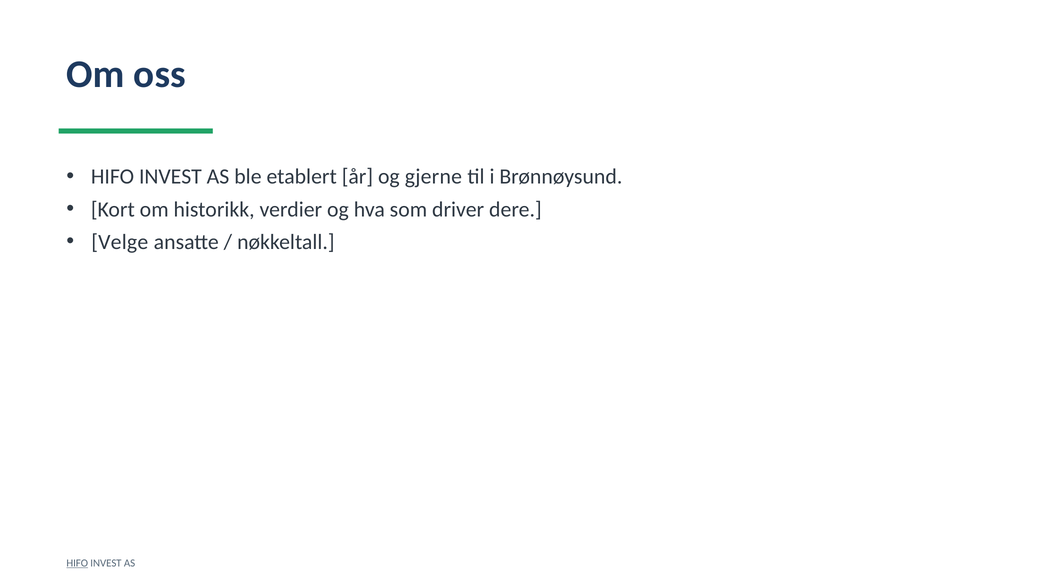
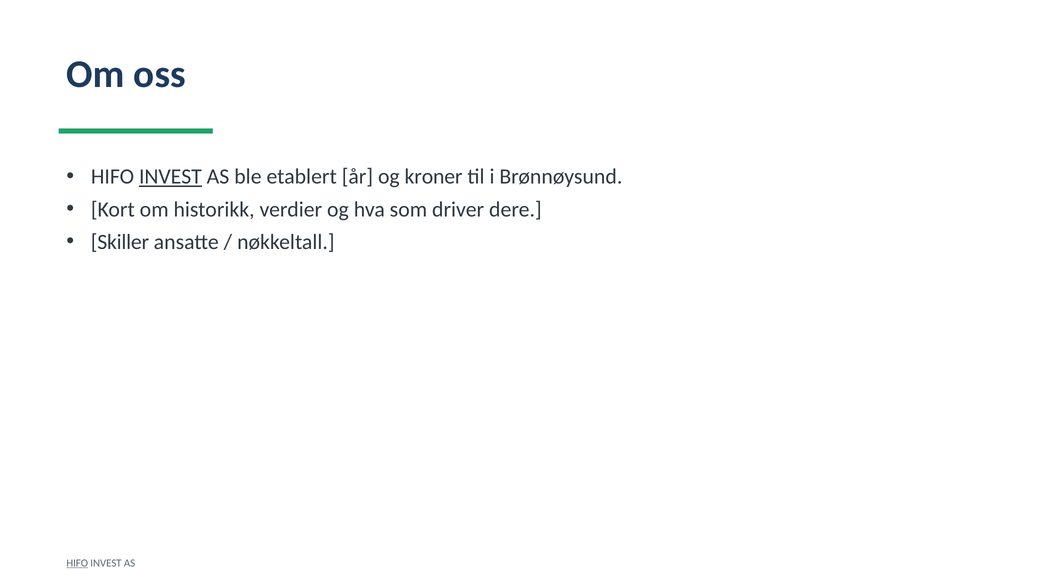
INVEST at (170, 177) underline: none -> present
gjerne: gjerne -> kroner
Velge: Velge -> Skiller
